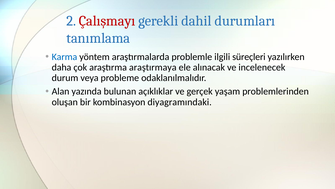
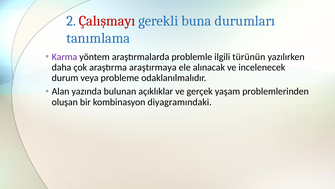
dahil: dahil -> buna
Karma colour: blue -> purple
süreçleri: süreçleri -> türünün
